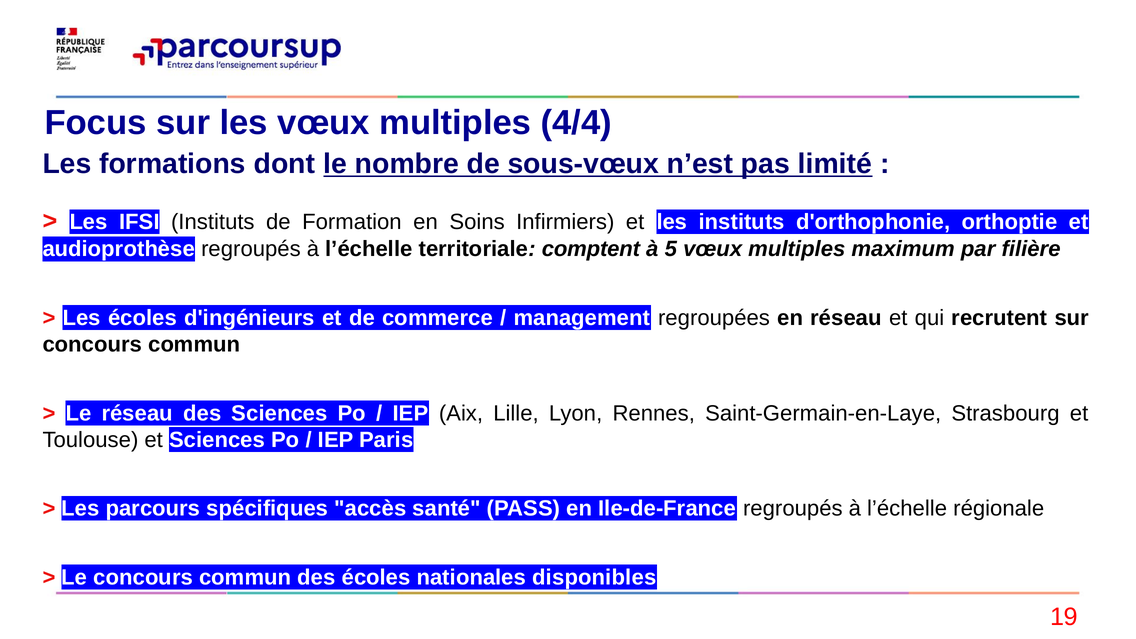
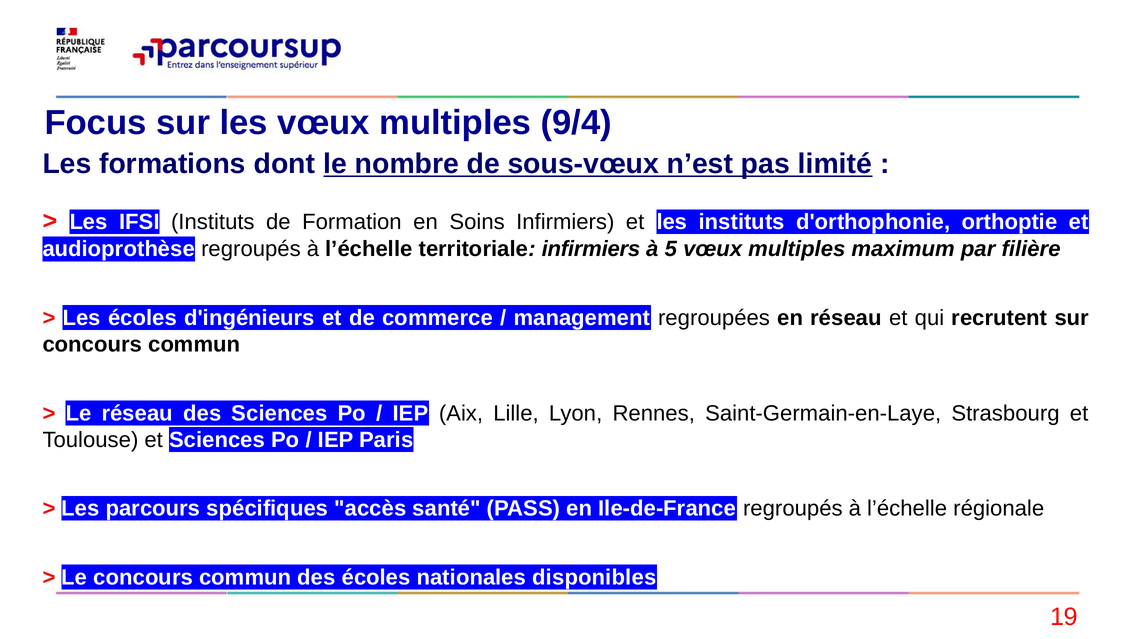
4/4: 4/4 -> 9/4
territoriale comptent: comptent -> infirmiers
